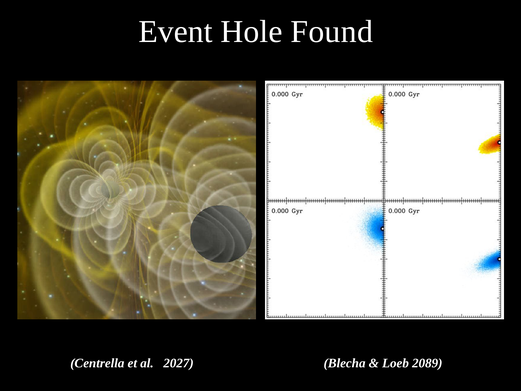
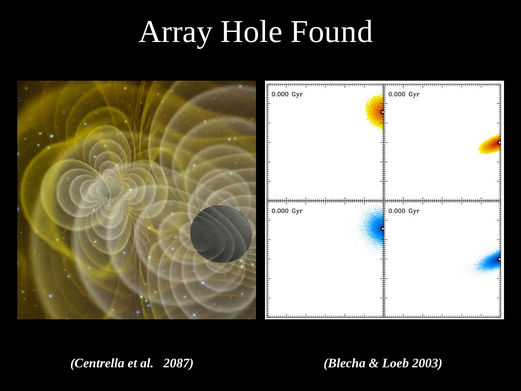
Event: Event -> Array
2027: 2027 -> 2087
2089: 2089 -> 2003
